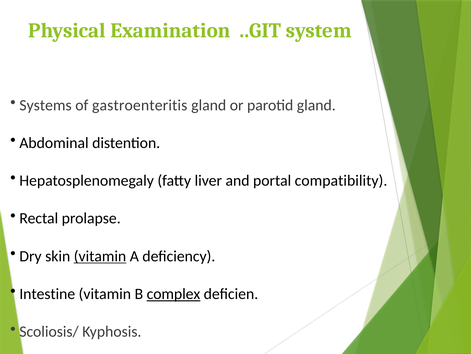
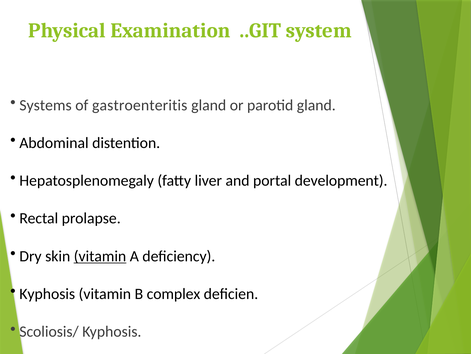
compatibility: compatibility -> development
Intestine at (47, 293): Intestine -> Kyphosis
complex underline: present -> none
